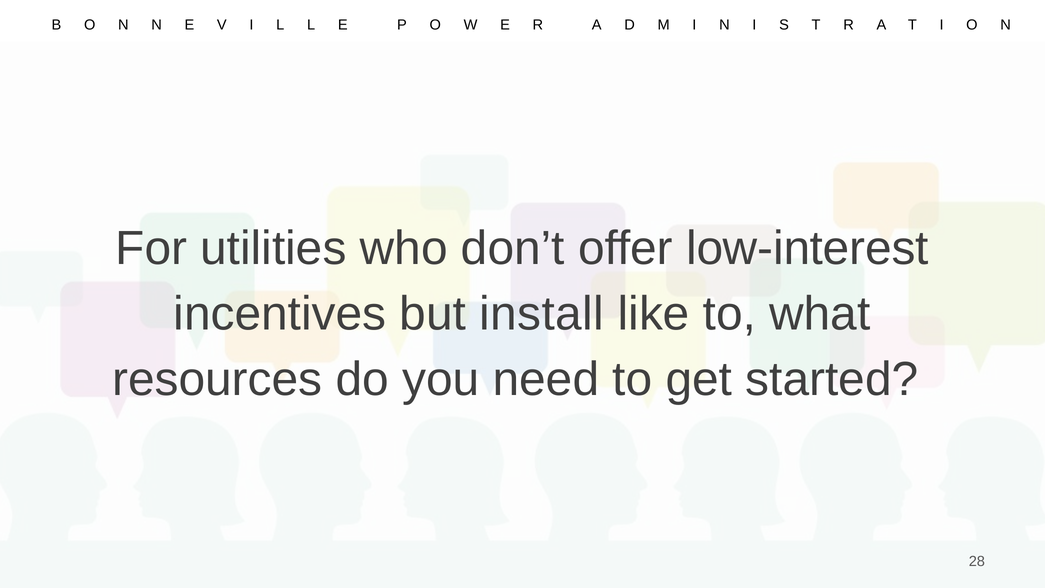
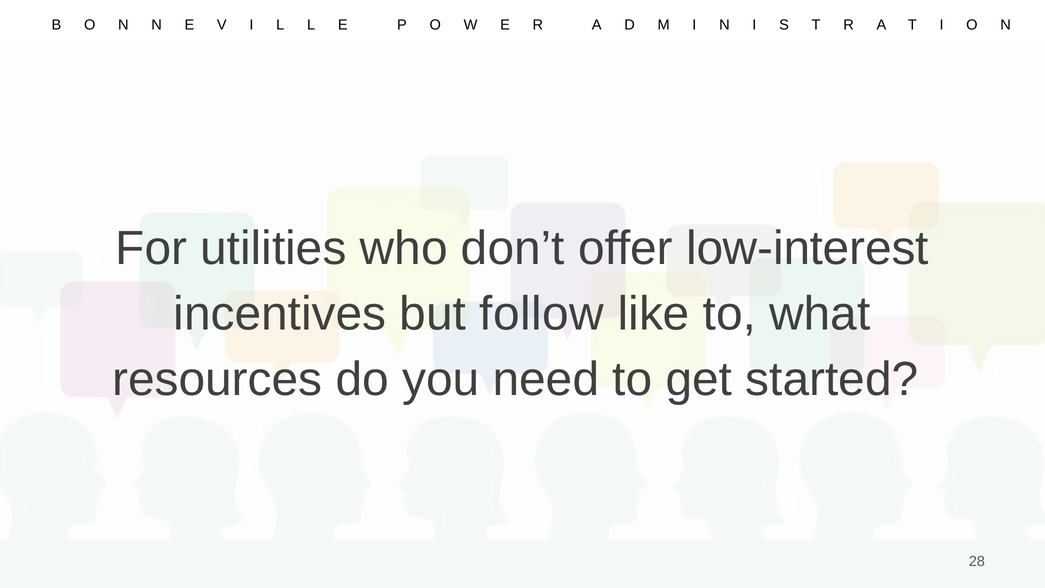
install: install -> follow
